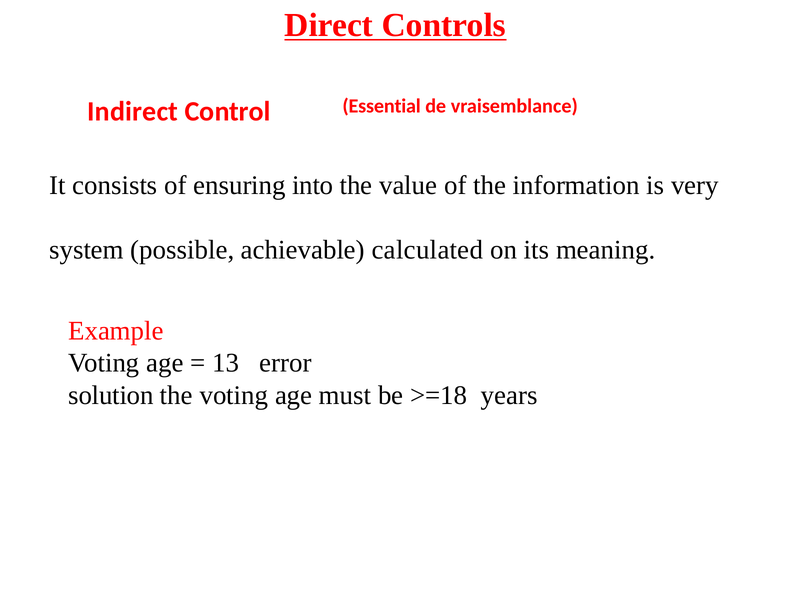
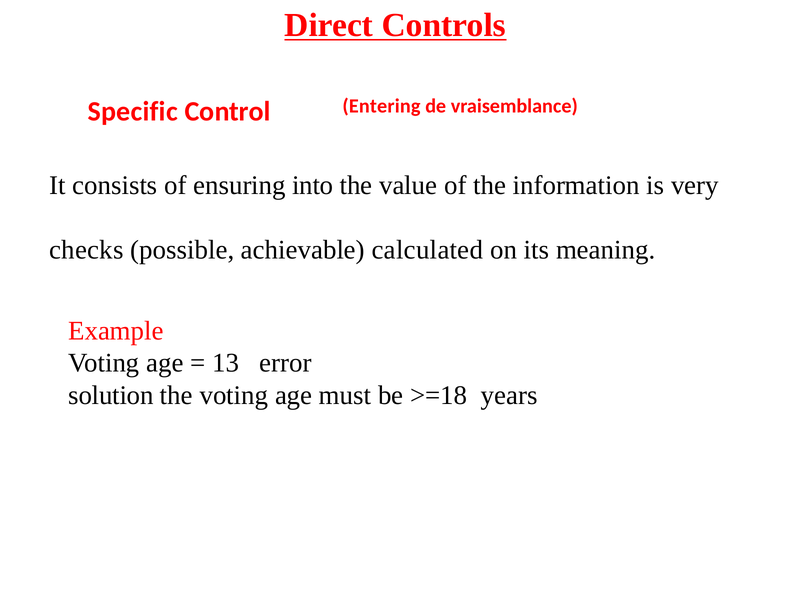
Essential: Essential -> Entering
Indirect: Indirect -> Specific
system: system -> checks
